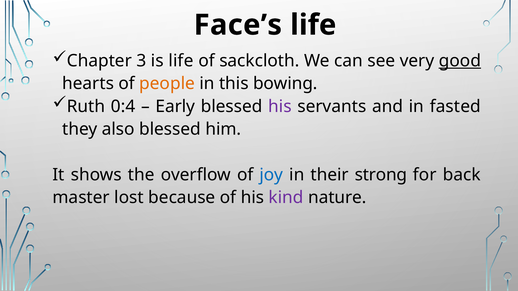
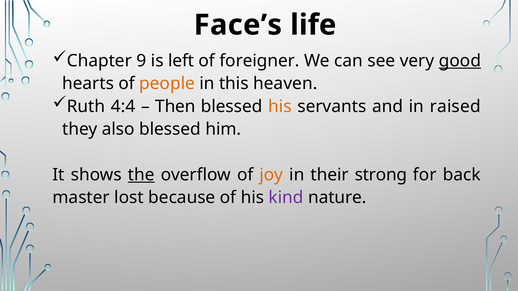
3: 3 -> 9
is life: life -> left
sackcloth: sackcloth -> foreigner
bowing: bowing -> heaven
0:4: 0:4 -> 4:4
Early: Early -> Then
his at (280, 107) colour: purple -> orange
fasted: fasted -> raised
the underline: none -> present
joy colour: blue -> orange
